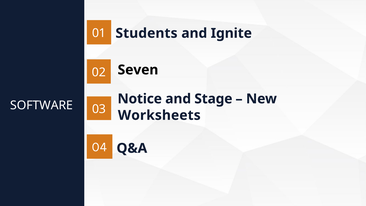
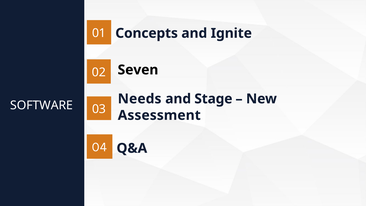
Students: Students -> Concepts
Notice: Notice -> Needs
Worksheets: Worksheets -> Assessment
